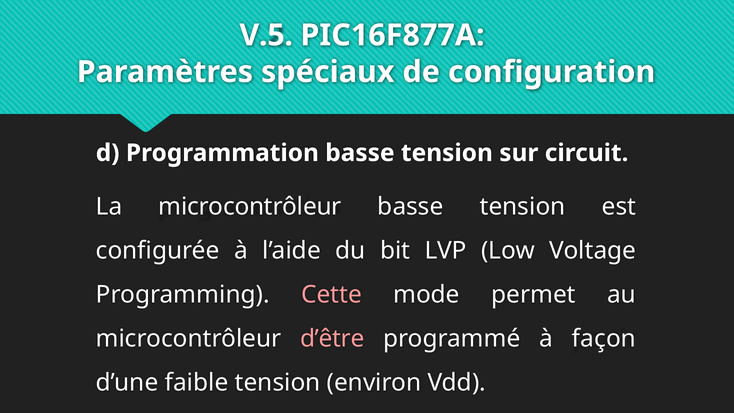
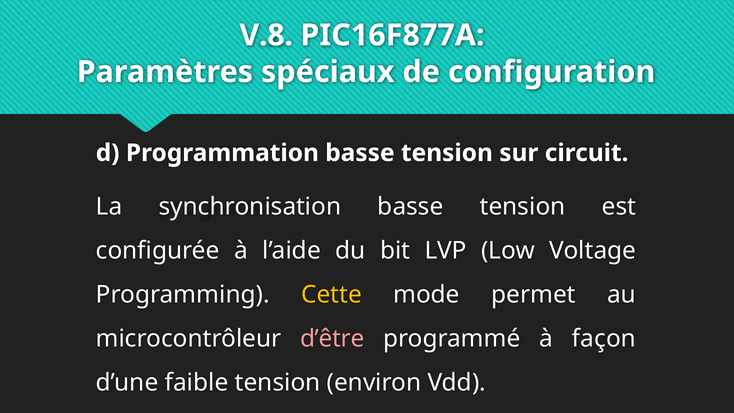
V.5: V.5 -> V.8
La microcontrôleur: microcontrôleur -> synchronisation
Cette colour: pink -> yellow
